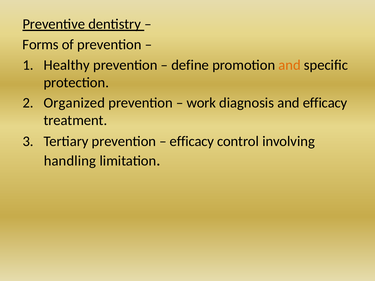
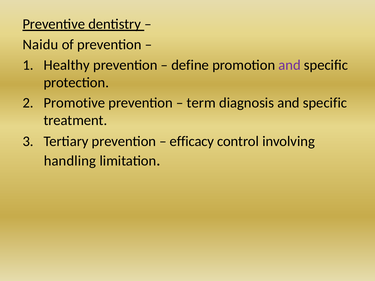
Forms: Forms -> Naidu
and at (290, 65) colour: orange -> purple
Organized: Organized -> Promotive
work: work -> term
diagnosis and efficacy: efficacy -> specific
